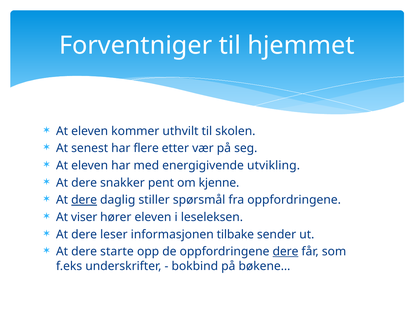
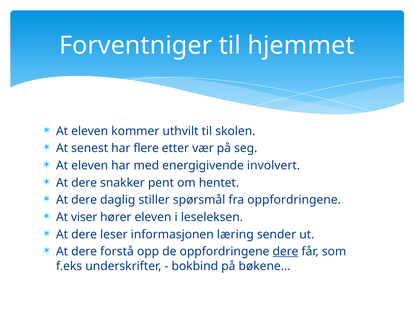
utvikling: utvikling -> involvert
kjenne: kjenne -> hentet
dere at (84, 200) underline: present -> none
tilbake: tilbake -> læring
starte: starte -> forstå
